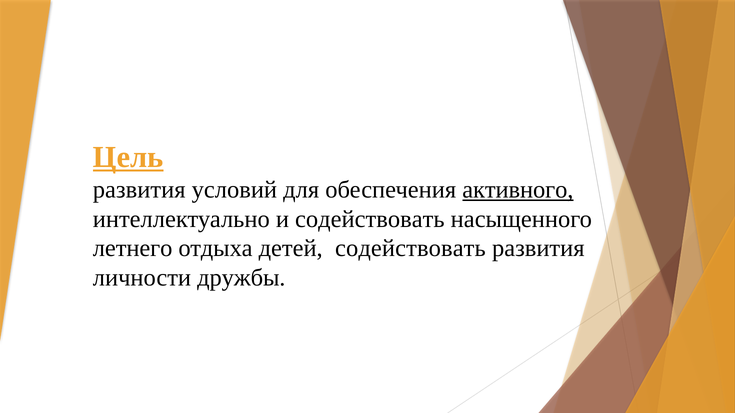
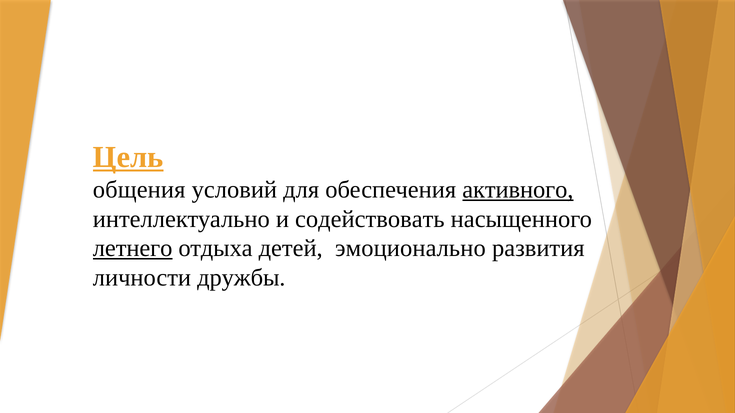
развития at (139, 190): развития -> общения
летнего underline: none -> present
детей содействовать: содействовать -> эмоционально
